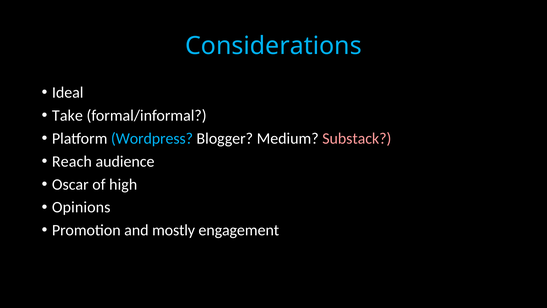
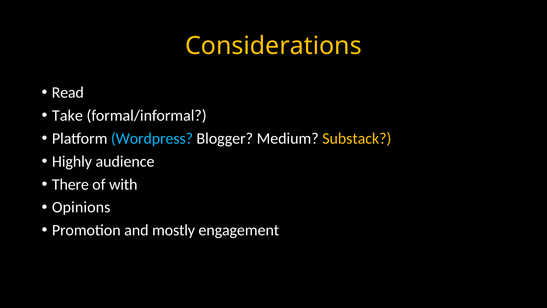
Considerations colour: light blue -> yellow
Ideal: Ideal -> Read
Substack colour: pink -> yellow
Reach: Reach -> Highly
Oscar: Oscar -> There
high: high -> with
